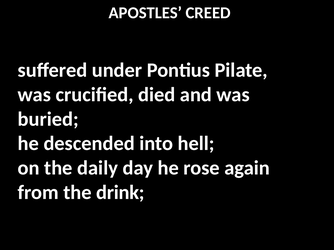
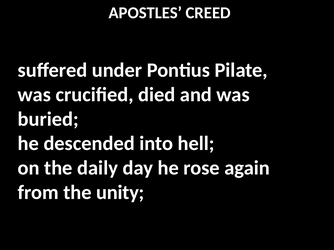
drink: drink -> unity
